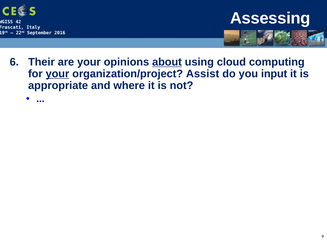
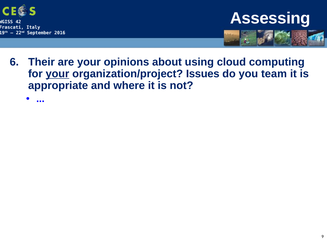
about underline: present -> none
Assist: Assist -> Issues
input: input -> team
